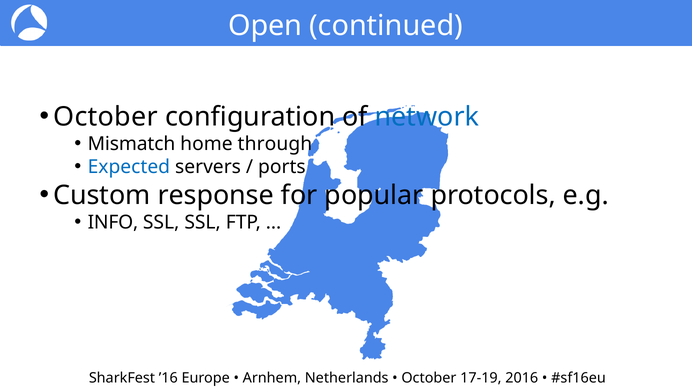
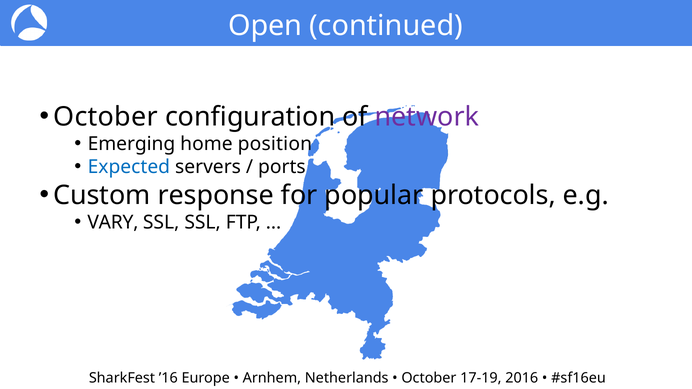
network colour: blue -> purple
Mismatch: Mismatch -> Emerging
through: through -> position
INFO: INFO -> VARY
